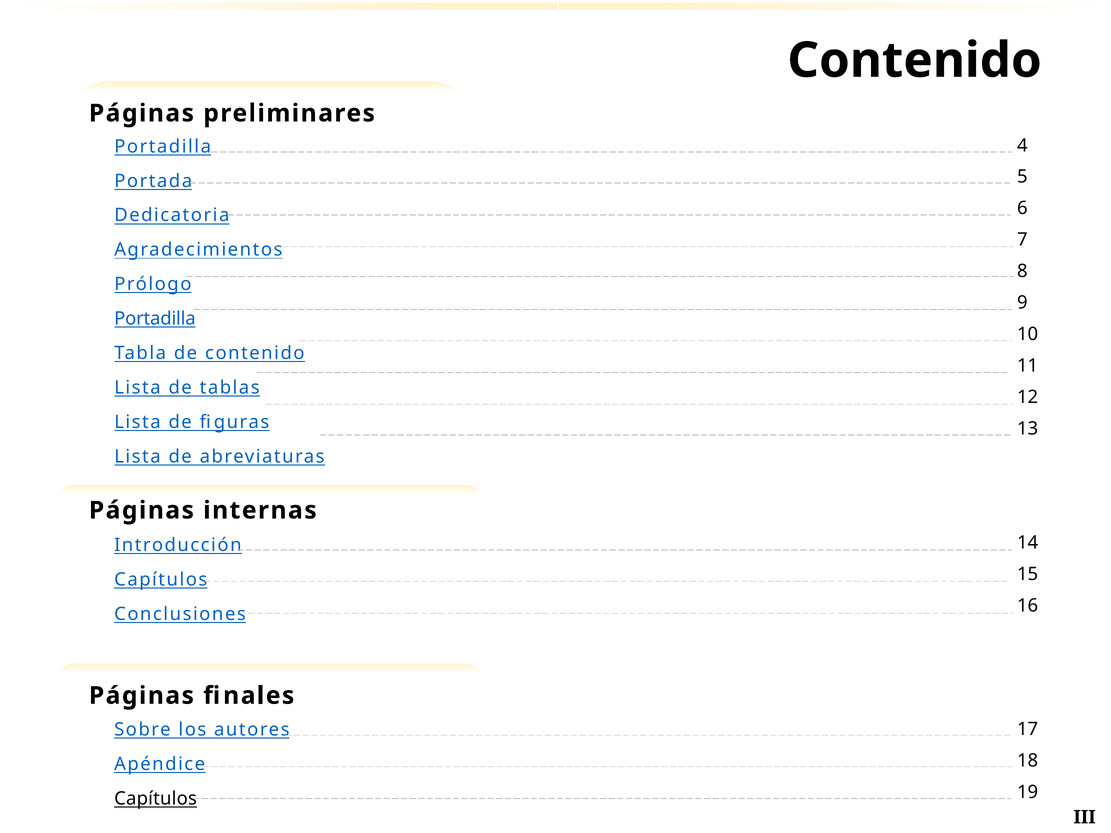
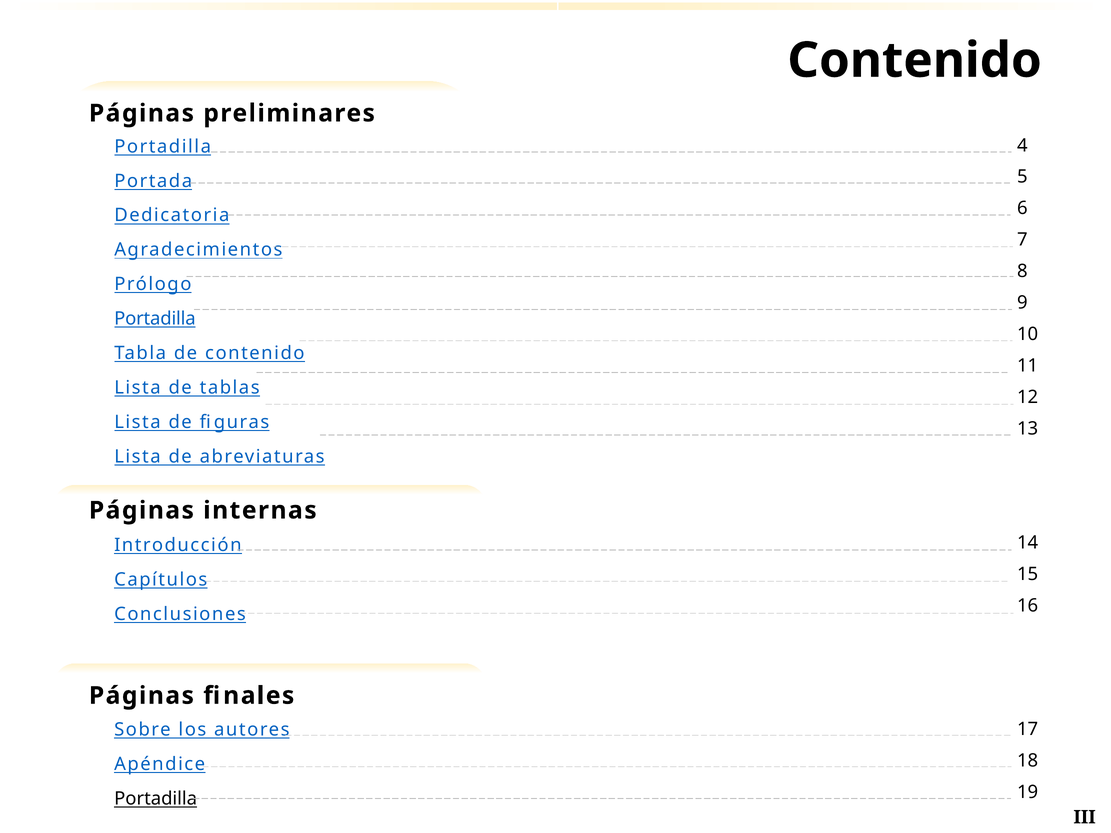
Capítulos at (156, 799): Capítulos -> Portadilla
